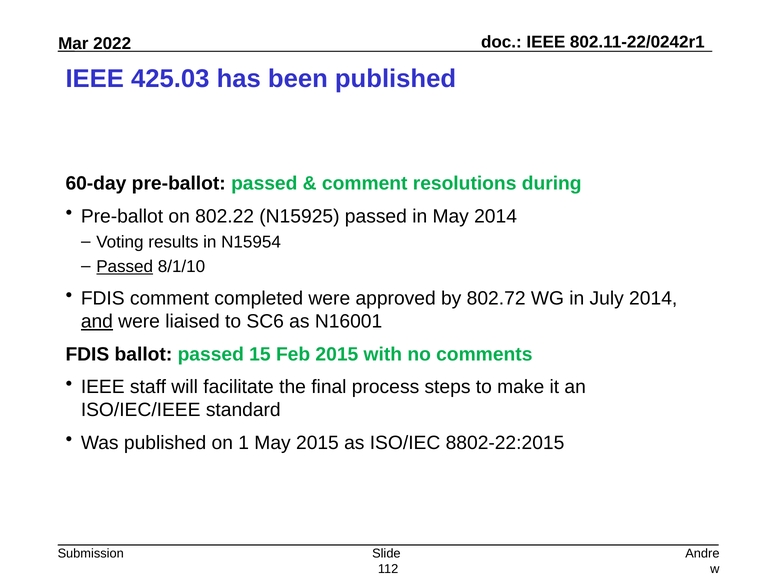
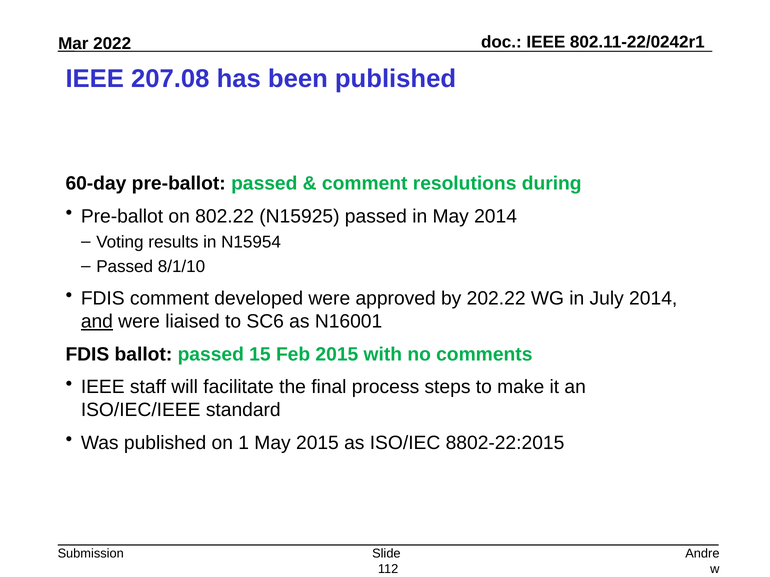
425.03: 425.03 -> 207.08
Passed at (125, 267) underline: present -> none
completed: completed -> developed
802.72: 802.72 -> 202.22
